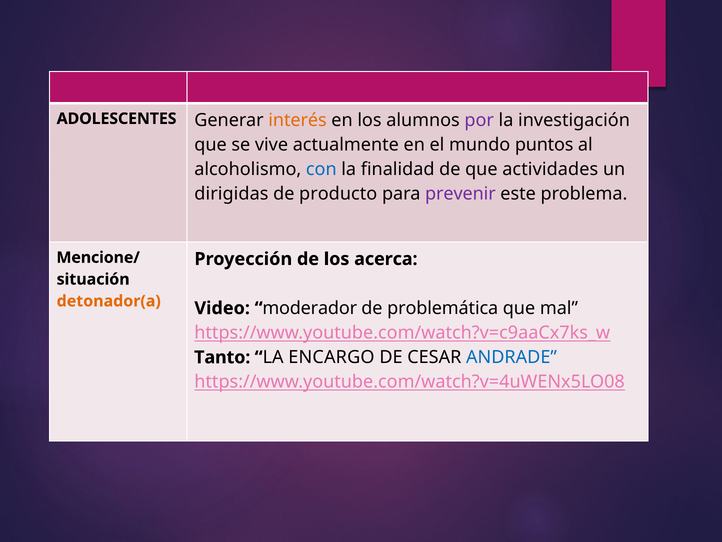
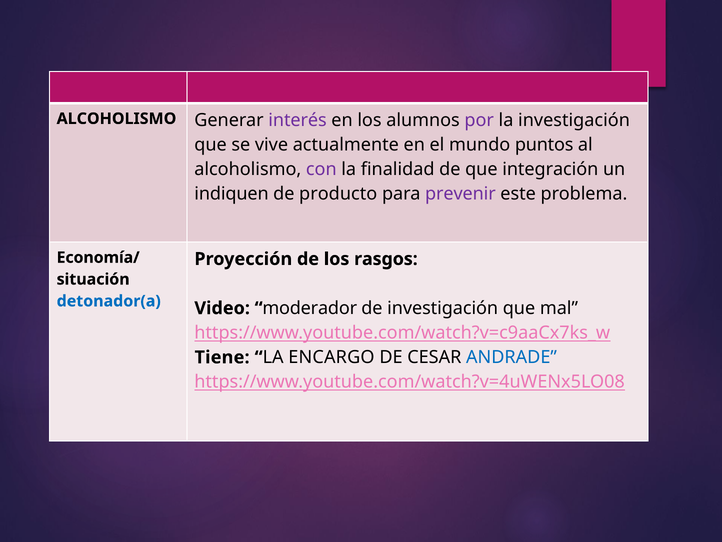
ADOLESCENTES at (117, 119): ADOLESCENTES -> ALCOHOLISMO
interés colour: orange -> purple
con colour: blue -> purple
actividades: actividades -> integración
dirigidas: dirigidas -> indiquen
Mencione/: Mencione/ -> Economía/
acerca: acerca -> rasgos
detonador(a colour: orange -> blue
de problemática: problemática -> investigación
Tanto: Tanto -> Tiene
